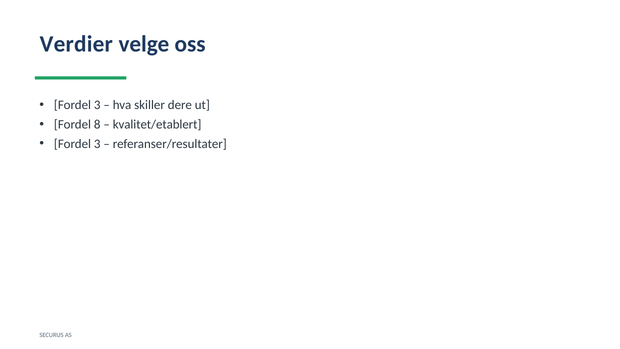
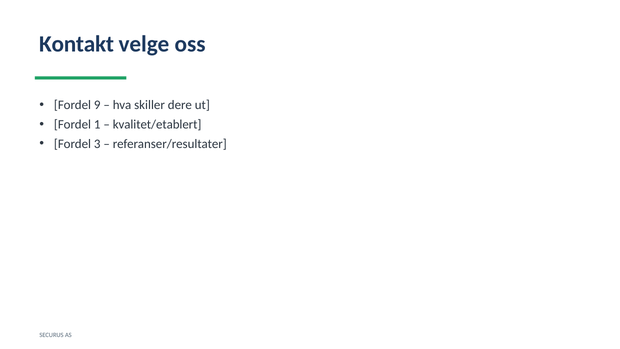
Verdier: Verdier -> Kontakt
3 at (97, 105): 3 -> 9
8: 8 -> 1
